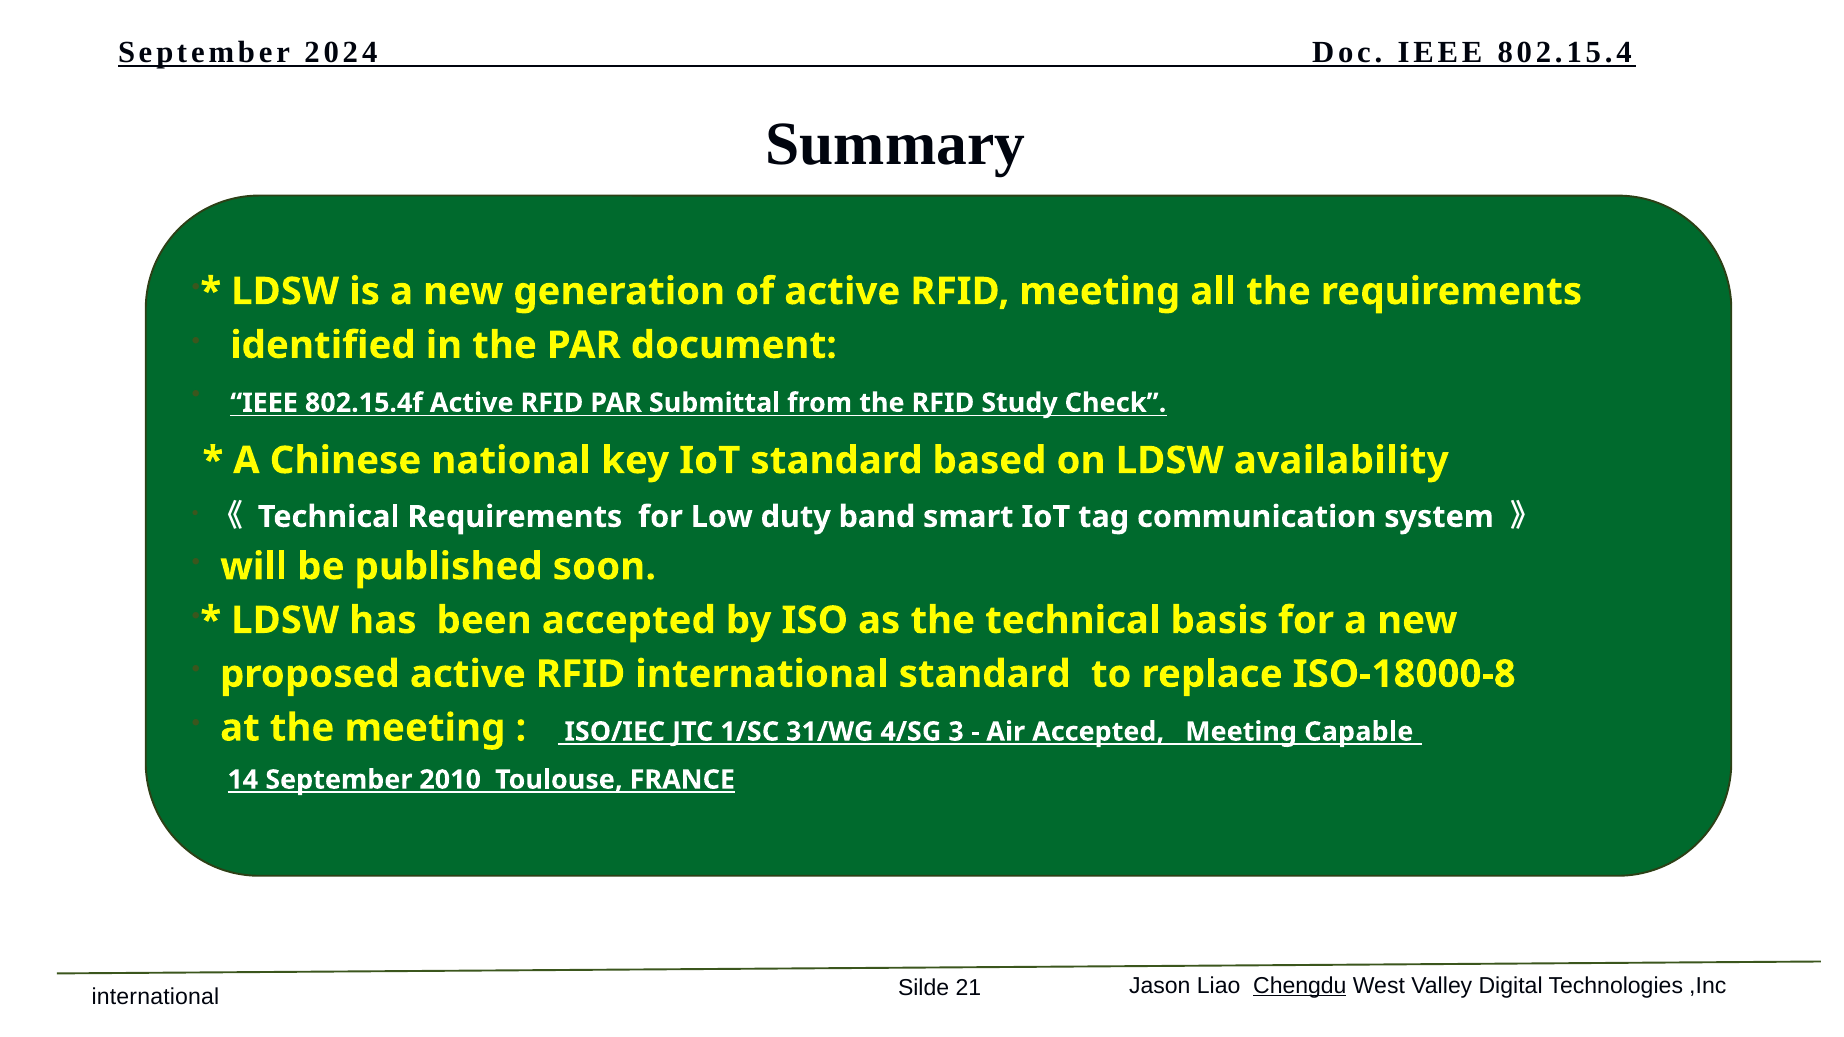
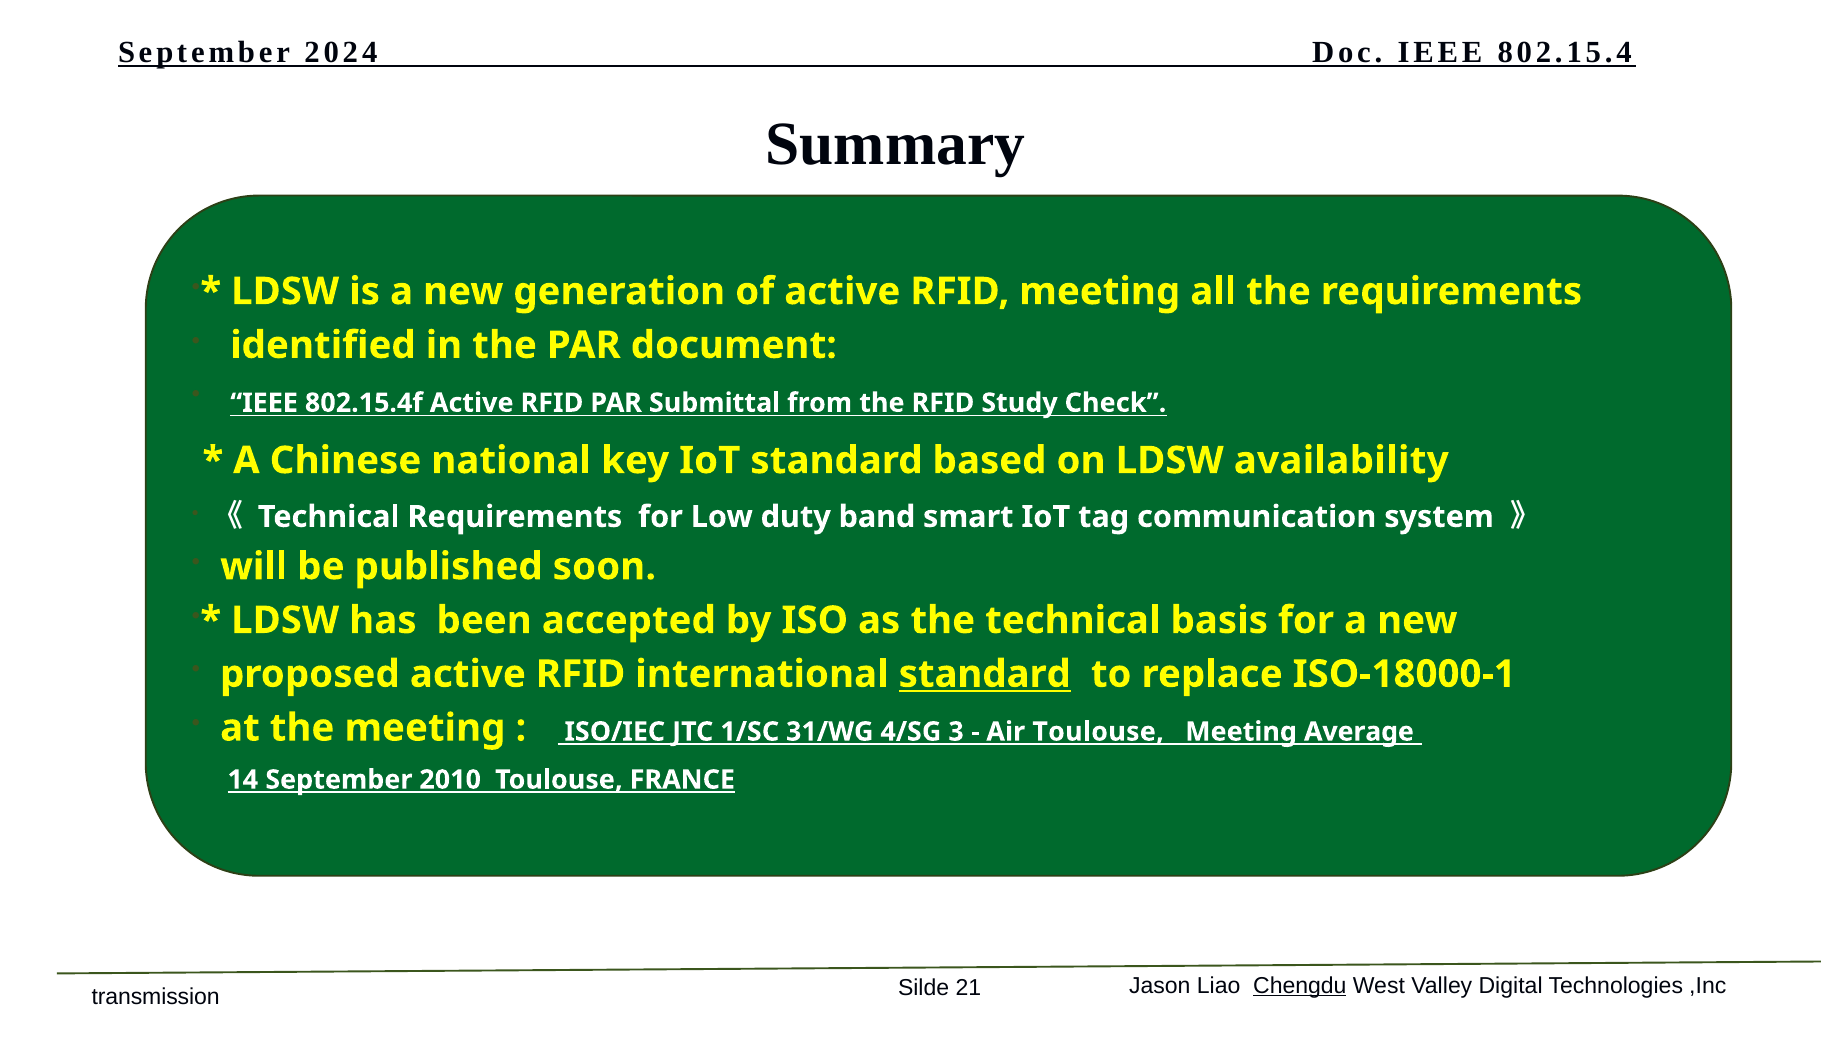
standard at (985, 674) underline: none -> present
ISO-18000-8: ISO-18000-8 -> ISO-18000-1
Air Accepted: Accepted -> Toulouse
Capable: Capable -> Average
international at (155, 997): international -> transmission
